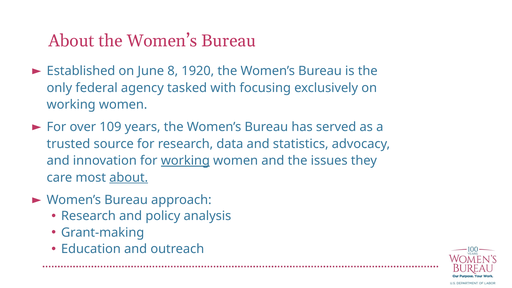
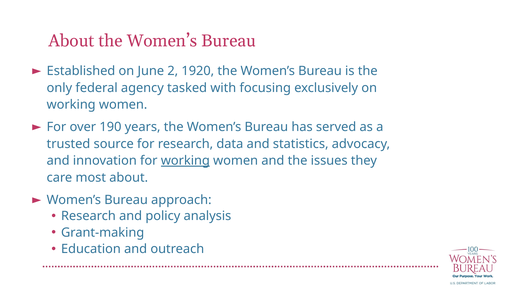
8: 8 -> 2
109: 109 -> 190
about at (129, 178) underline: present -> none
